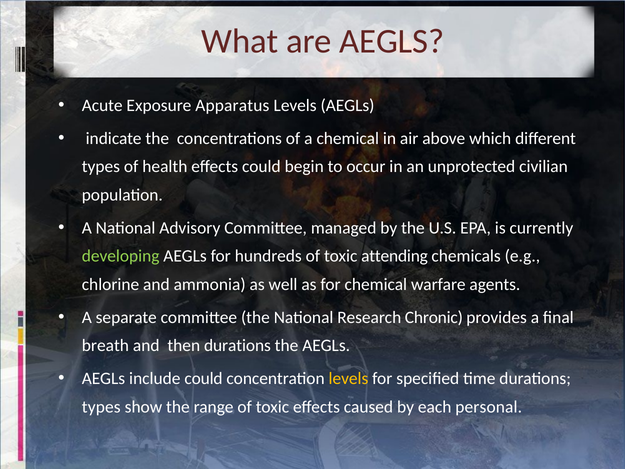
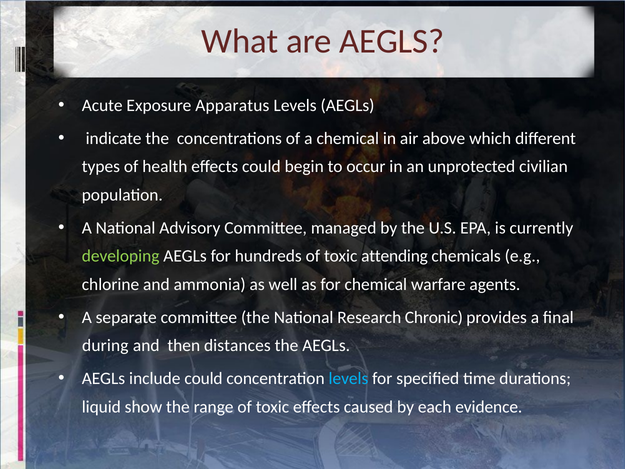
breath: breath -> during
then durations: durations -> distances
levels at (348, 378) colour: yellow -> light blue
types at (101, 407): types -> liquid
personal: personal -> evidence
